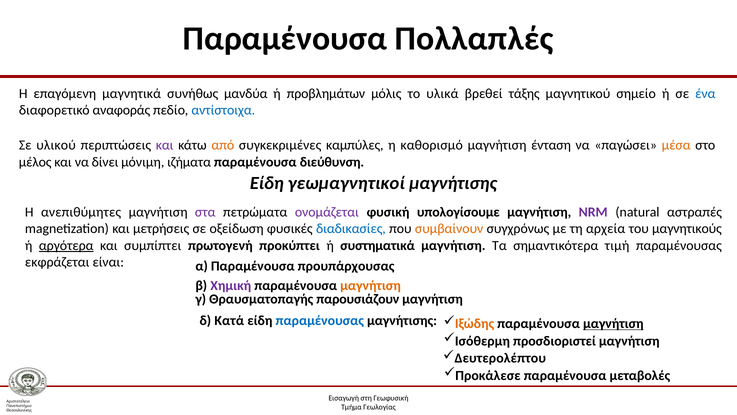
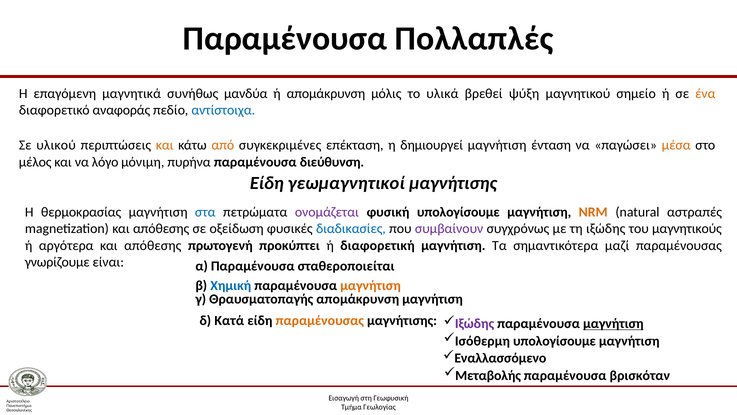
ή προβλημάτων: προβλημάτων -> απομάκρυνση
τάξης: τάξης -> ψύξη
ένα colour: blue -> orange
και at (165, 145) colour: purple -> orange
καμπύλες: καμπύλες -> επέκταση
καθορισμό: καθορισμό -> δημιουργεί
δίνει: δίνει -> λόγο
ιζήματα: ιζήματα -> πυρήνα
ανεπιθύμητες: ανεπιθύμητες -> θερμοκρασίας
στα colour: purple -> blue
ΝRM colour: purple -> orange
magnetization και μετρήσεις: μετρήσεις -> απόθεσης
συμβαίνουν colour: orange -> purple
τη αρχεία: αρχεία -> ιξώδης
αργότερα underline: present -> none
συμπίπτει at (153, 245): συμπίπτει -> απόθεσης
συστηματικά: συστηματικά -> διαφορετική
τιμή: τιμή -> μαζί
εκφράζεται: εκφράζεται -> γνωρίζουμε
προυπάρχουσας: προυπάρχουσας -> σταθεροποιείται
Χημική colour: purple -> blue
Θραυσματοπαγής παρουσιάζουν: παρουσιάζουν -> απομάκρυνση
παραμένουσας at (320, 321) colour: blue -> orange
Ιξώδης at (475, 323) colour: orange -> purple
Ισόθερμη προσδιοριστεί: προσδιοριστεί -> υπολογίσουμε
Δευτερολέπτου: Δευτερολέπτου -> Εναλλασσόμενο
Προκάλεσε: Προκάλεσε -> Μεταβολής
μεταβολές: μεταβολές -> βρισκόταν
